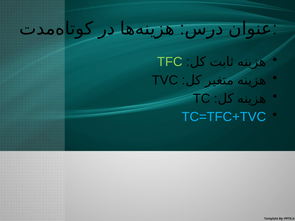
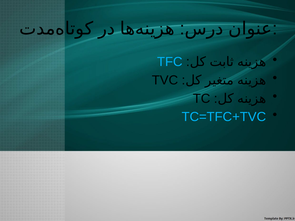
TFC colour: light green -> light blue
